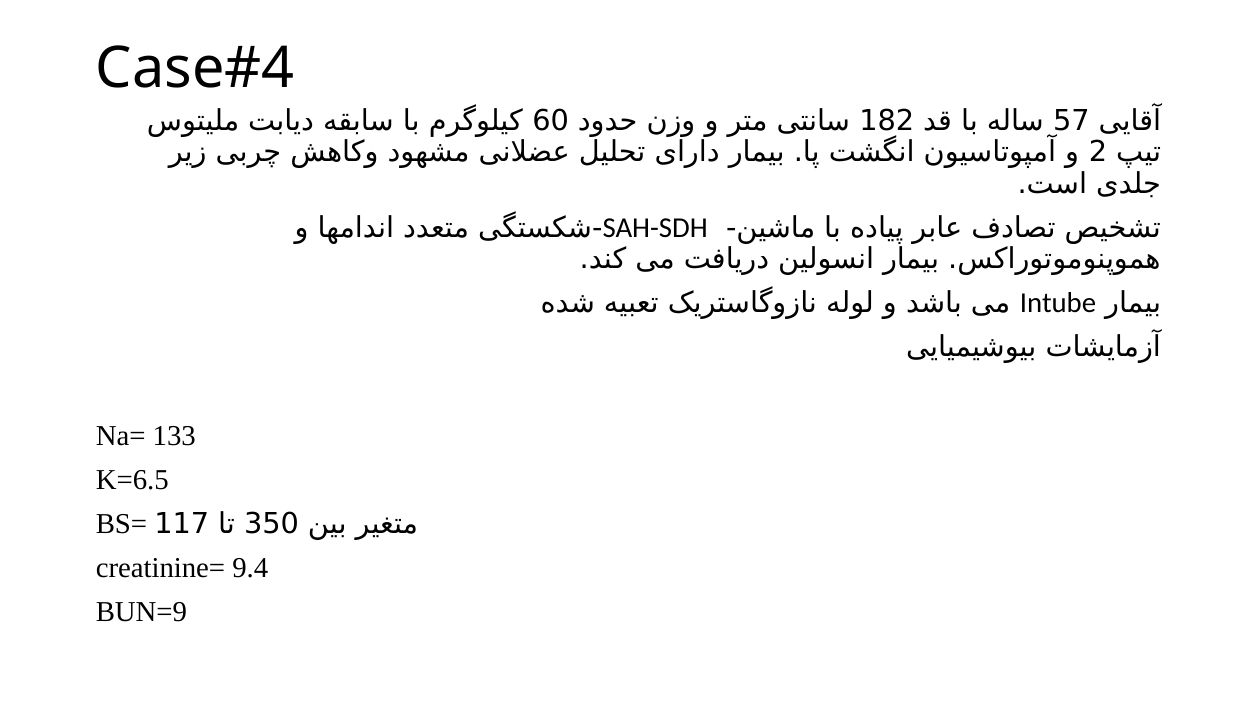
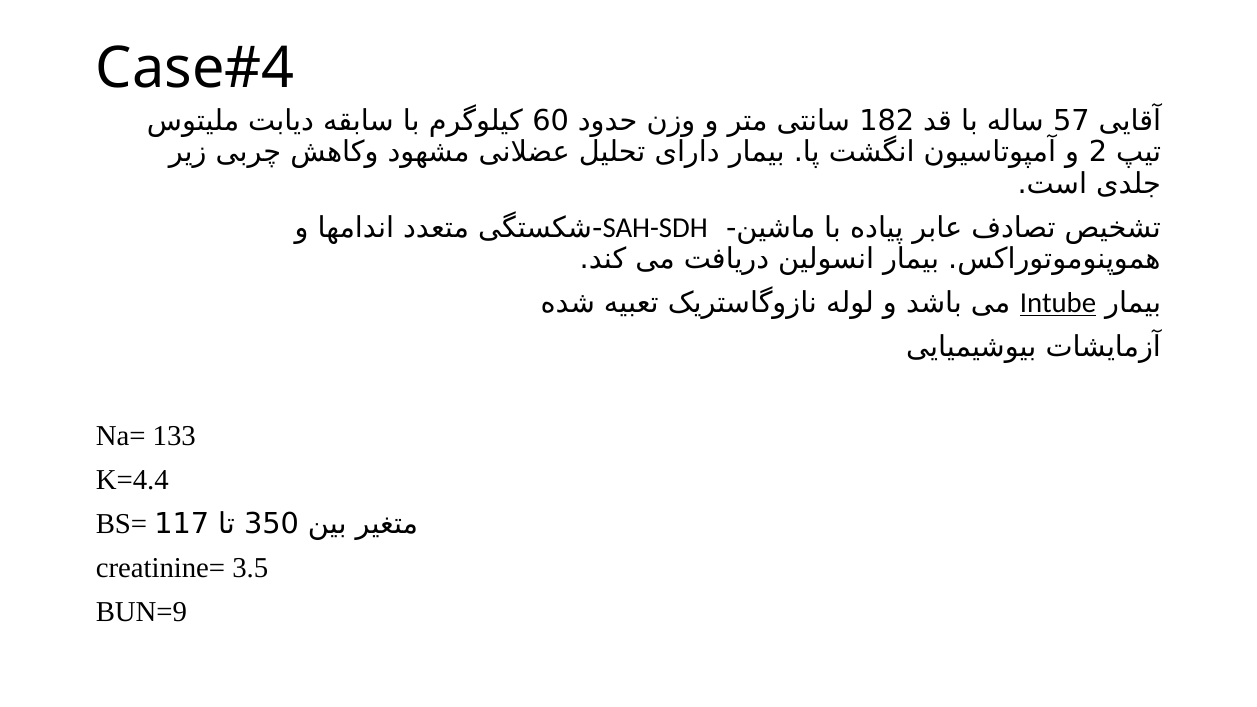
Intube underline: none -> present
K=6.5: K=6.5 -> K=4.4
9.4: 9.4 -> 3.5
